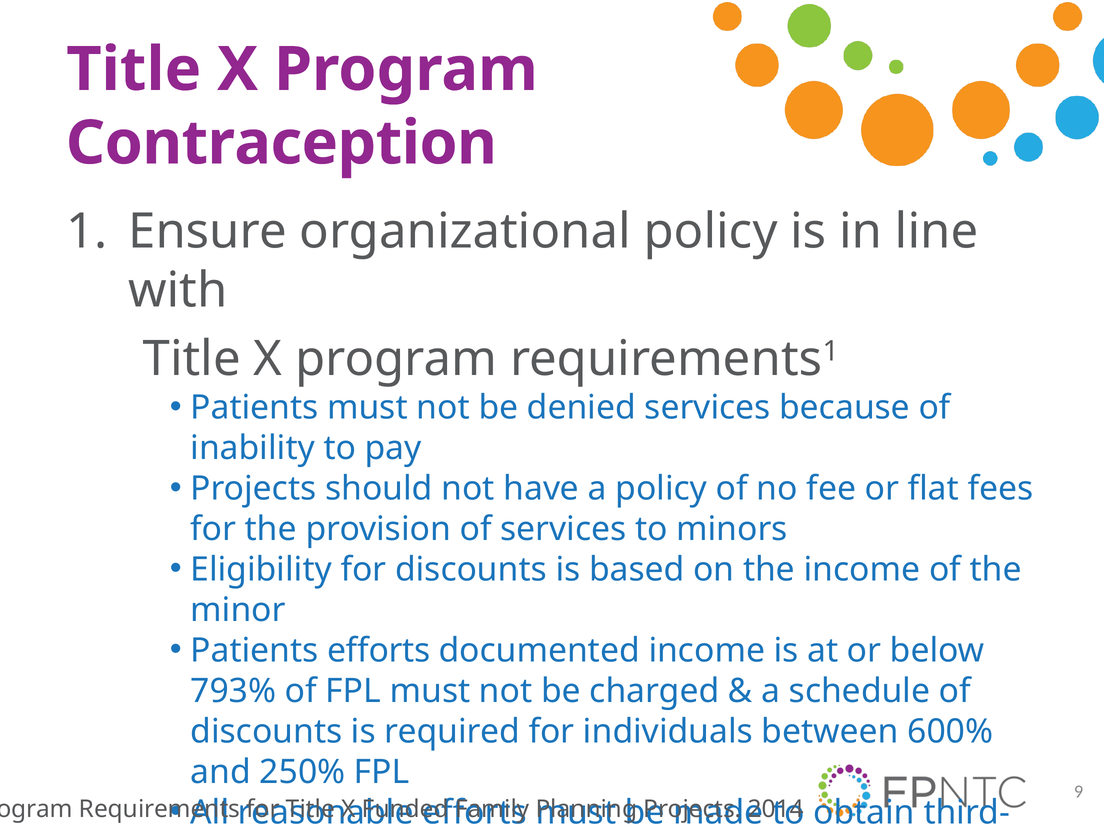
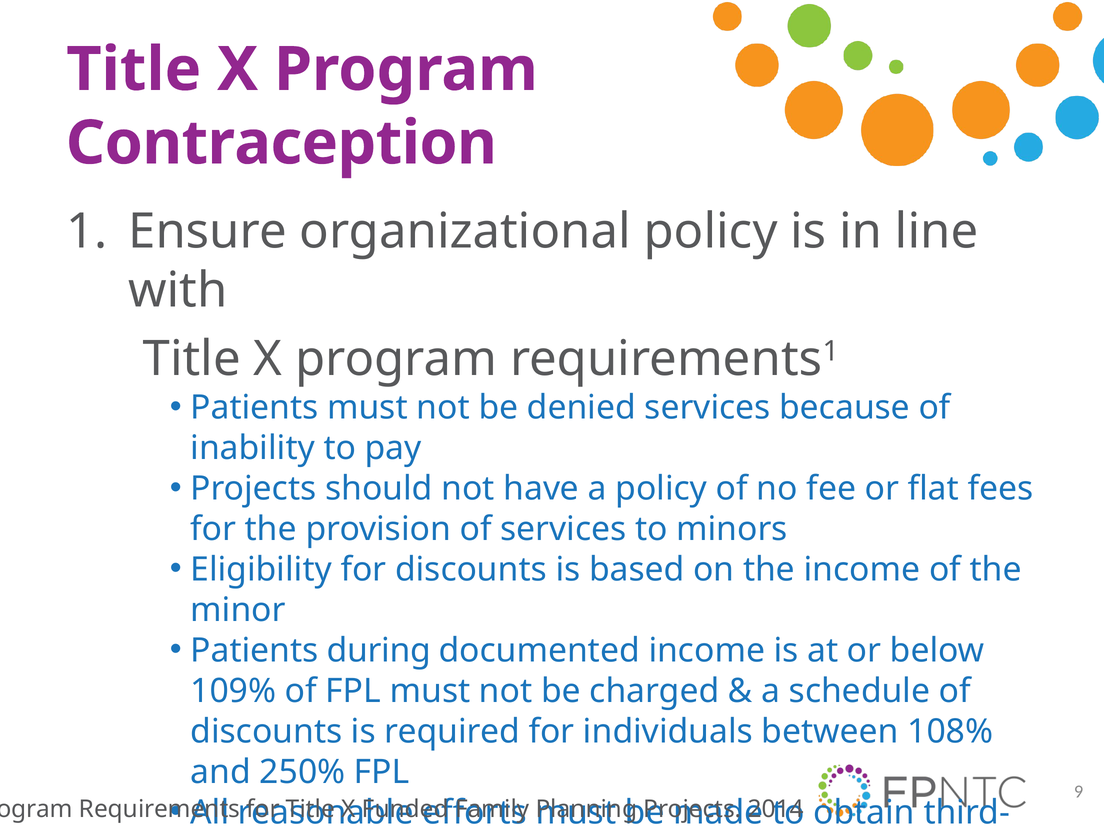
Patients efforts: efforts -> during
793%: 793% -> 109%
600%: 600% -> 108%
